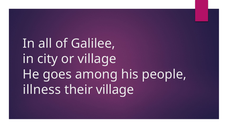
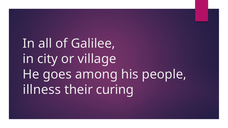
their village: village -> curing
